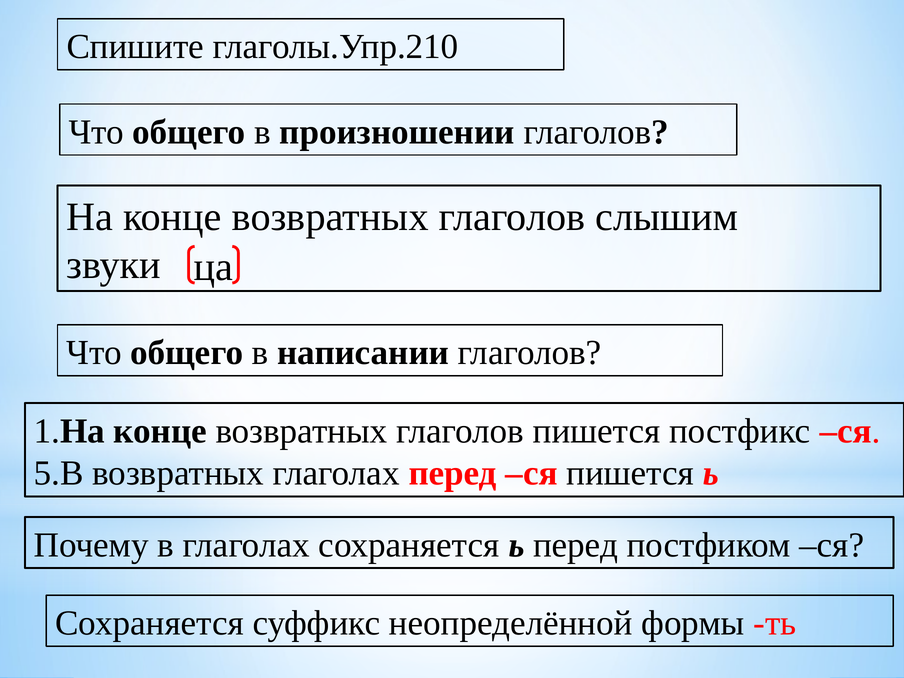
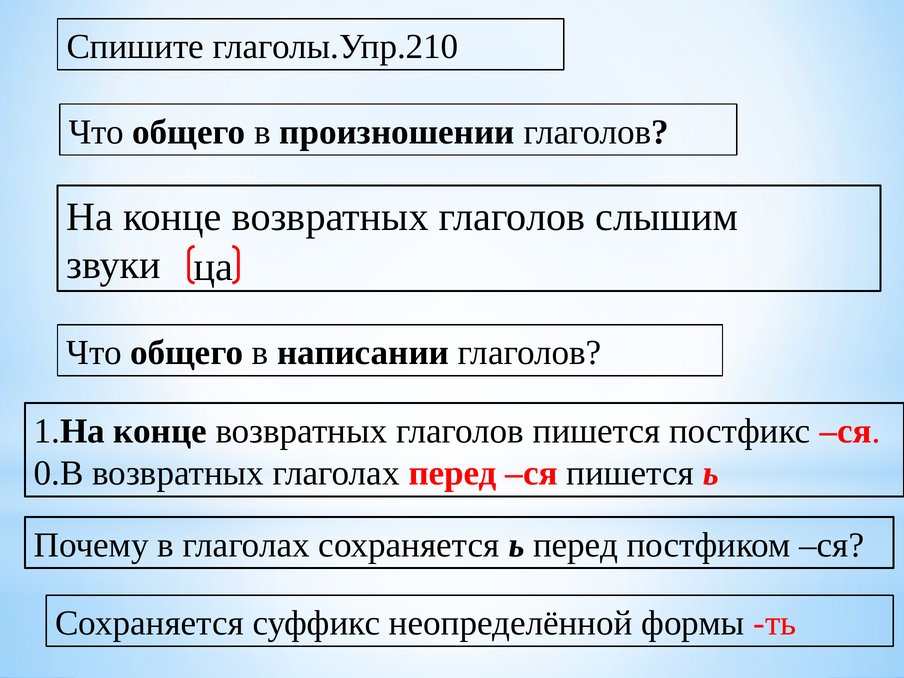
5.В: 5.В -> 0.В
